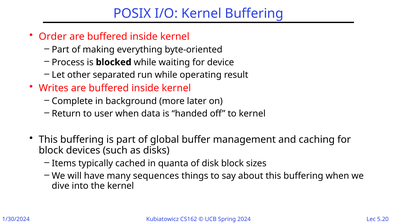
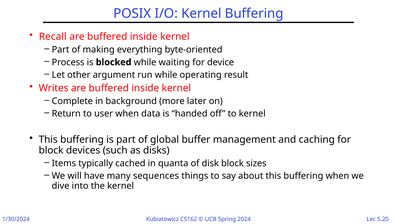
Order: Order -> Recall
separated: separated -> argument
